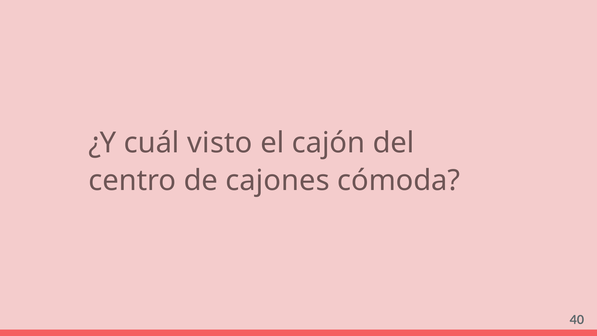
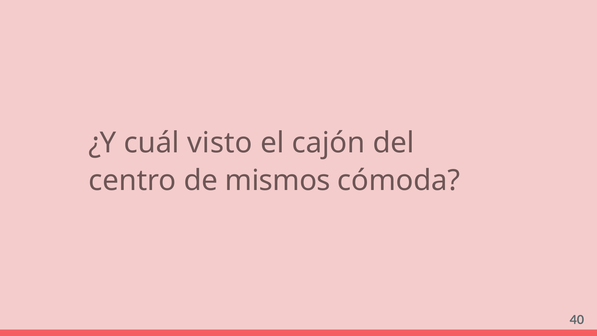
cajones: cajones -> mismos
